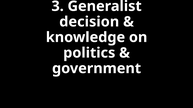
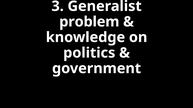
decision: decision -> problem
